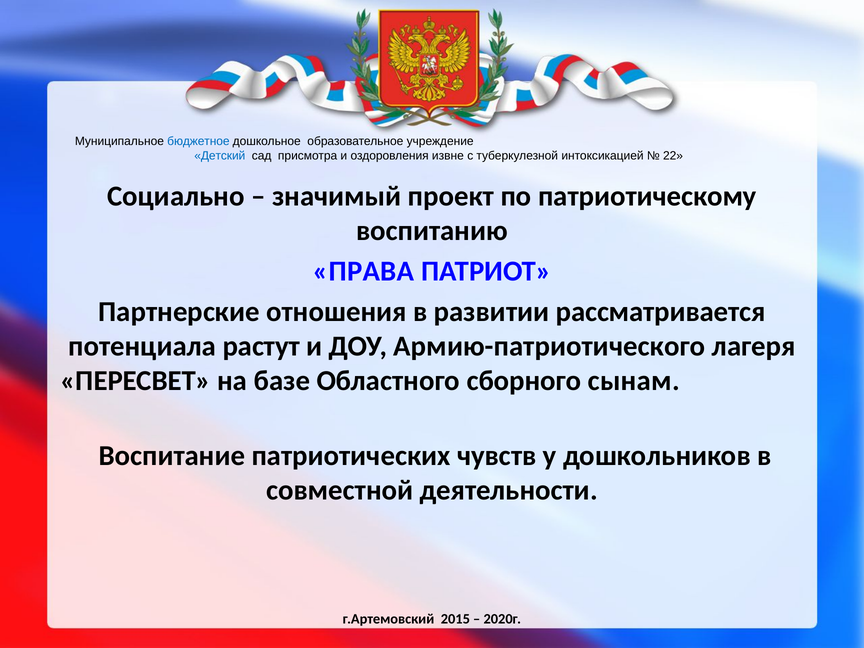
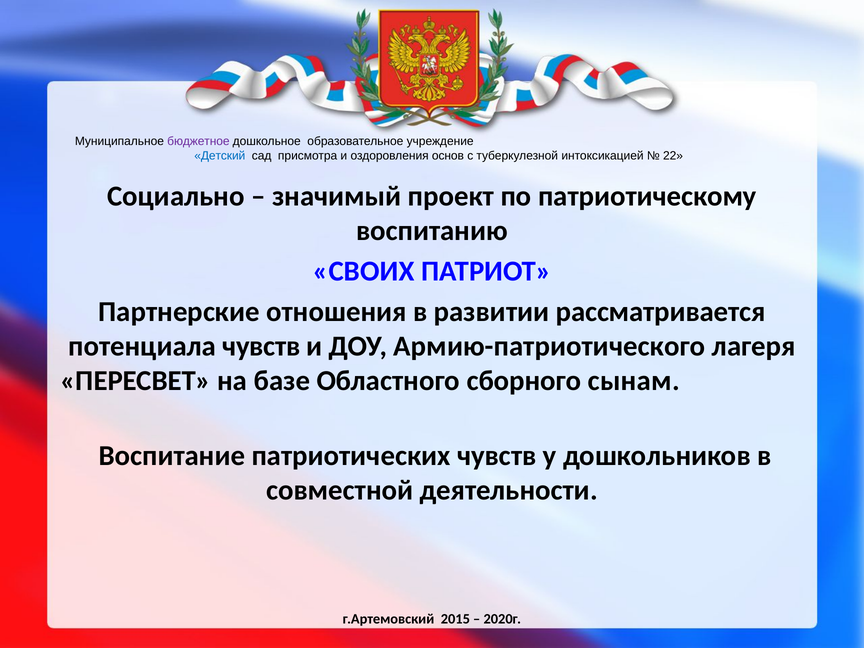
бюджетное colour: blue -> purple
извне: извне -> основ
ПРАВА: ПРАВА -> СВОИХ
потенциала растут: растут -> чувств
